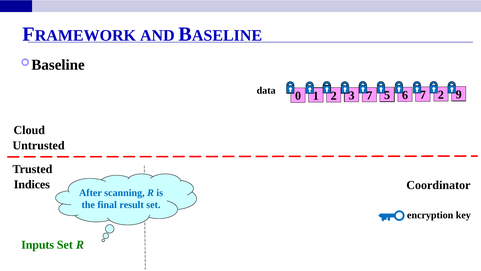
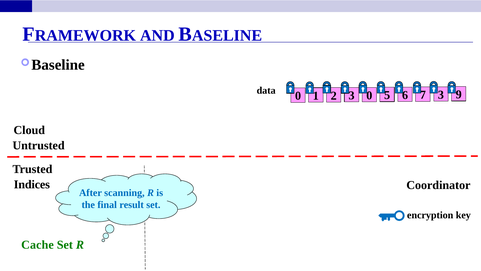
3 7: 7 -> 0
7 2: 2 -> 3
Inputs: Inputs -> Cache
